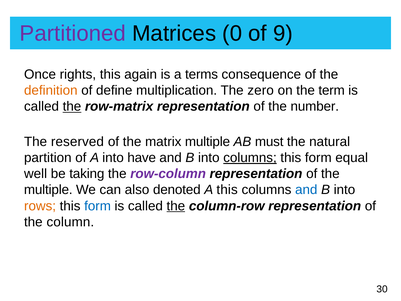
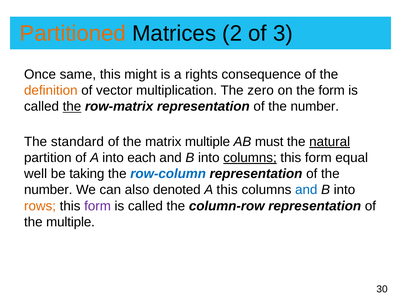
Partitioned colour: purple -> orange
0: 0 -> 2
9: 9 -> 3
rights: rights -> same
again: again -> might
terms: terms -> rights
define: define -> vector
the term: term -> form
reserved: reserved -> standard
natural underline: none -> present
have: have -> each
row-column colour: purple -> blue
multiple at (48, 190): multiple -> number
form at (98, 206) colour: blue -> purple
the at (176, 206) underline: present -> none
the column: column -> multiple
